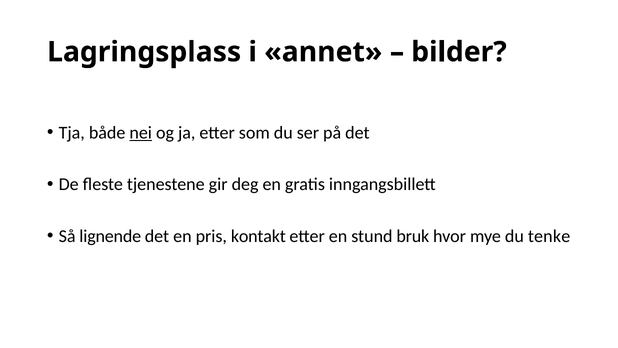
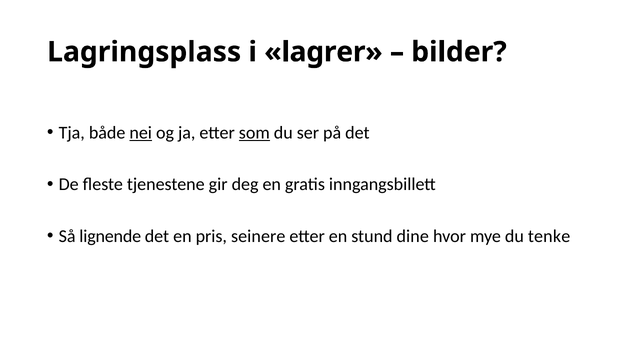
annet: annet -> lagrer
som underline: none -> present
kontakt: kontakt -> seinere
bruk: bruk -> dine
